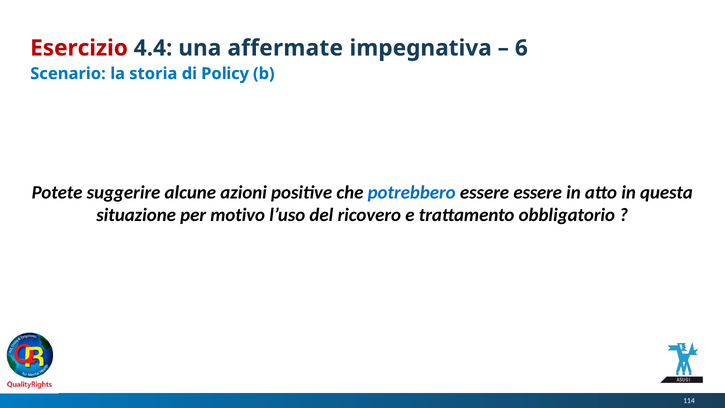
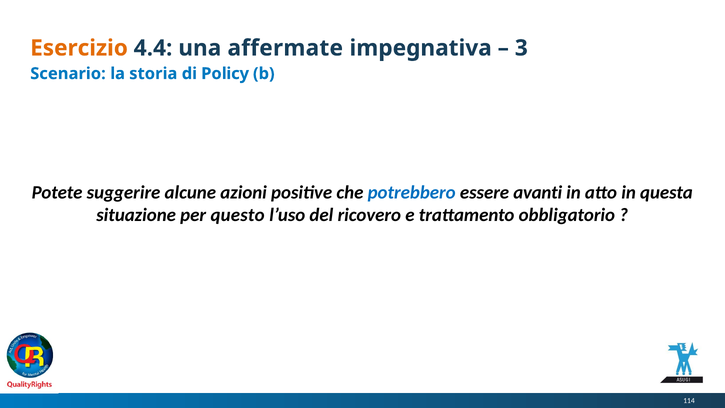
Esercizio colour: red -> orange
6: 6 -> 3
essere essere: essere -> avanti
motivo: motivo -> questo
